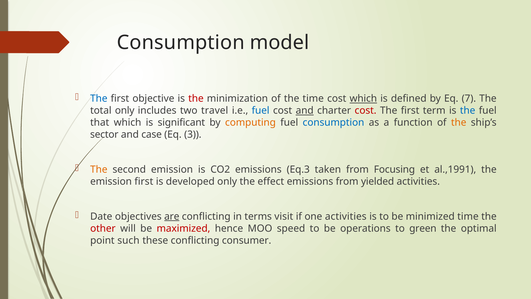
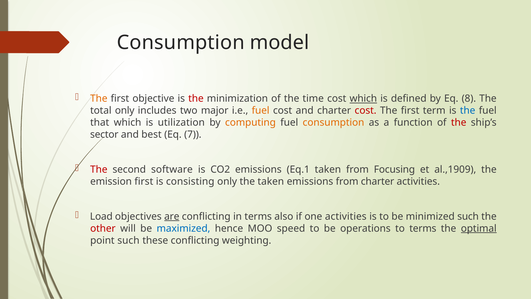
The at (99, 99) colour: blue -> orange
7: 7 -> 8
travel: travel -> major
fuel at (261, 110) colour: blue -> orange
and at (305, 110) underline: present -> none
significant: significant -> utilization
consumption at (333, 122) colour: blue -> orange
the at (459, 122) colour: orange -> red
case: case -> best
3: 3 -> 7
The at (99, 169) colour: orange -> red
second emission: emission -> software
Eq.3: Eq.3 -> Eq.1
al.,1991: al.,1991 -> al.,1909
developed: developed -> consisting
the effect: effect -> taken
from yielded: yielded -> charter
Date: Date -> Load
visit: visit -> also
minimized time: time -> such
maximized colour: red -> blue
to green: green -> terms
optimal underline: none -> present
consumer: consumer -> weighting
